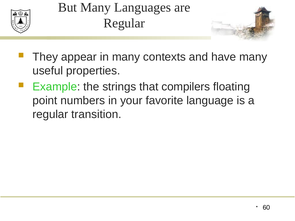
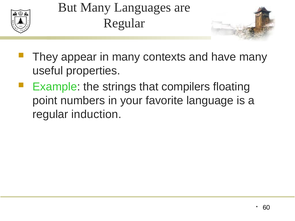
transition: transition -> induction
